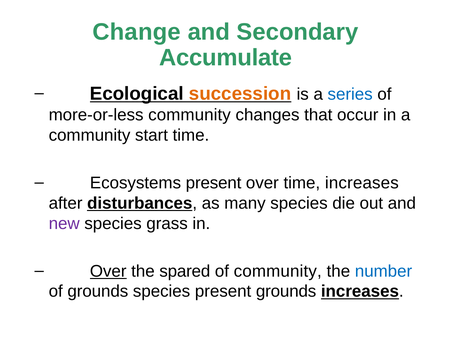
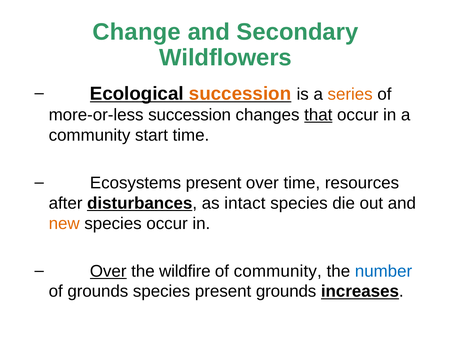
Accumulate: Accumulate -> Wildflowers
series colour: blue -> orange
more-or-less community: community -> succession
that underline: none -> present
time increases: increases -> resources
many: many -> intact
new colour: purple -> orange
species grass: grass -> occur
spared: spared -> wildfire
